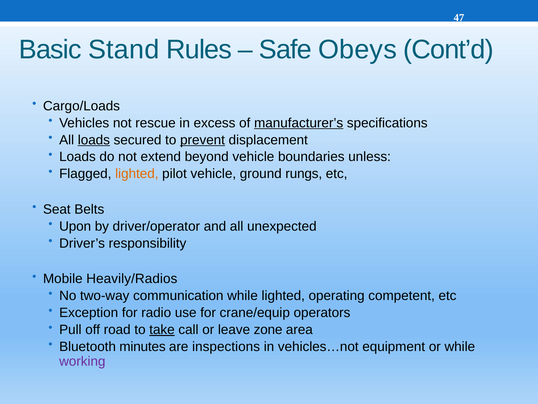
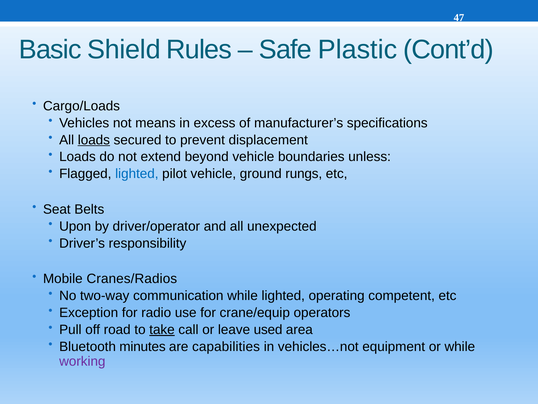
Stand: Stand -> Shield
Obeys: Obeys -> Plastic
rescue: rescue -> means
manufacturer’s underline: present -> none
prevent underline: present -> none
lighted at (137, 174) colour: orange -> blue
Heavily/Radios: Heavily/Radios -> Cranes/Radios
zone: zone -> used
inspections: inspections -> capabilities
